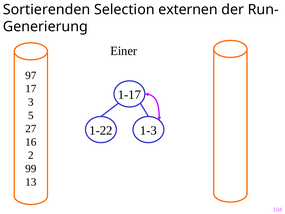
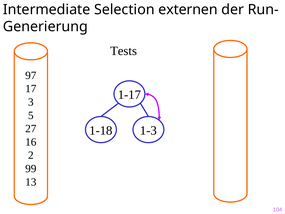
Sortierenden: Sortierenden -> Intermediate
Einer: Einer -> Tests
1-22: 1-22 -> 1-18
